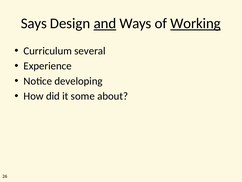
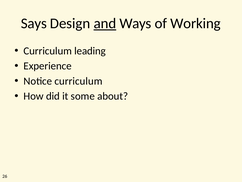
Working underline: present -> none
several: several -> leading
Notice developing: developing -> curriculum
